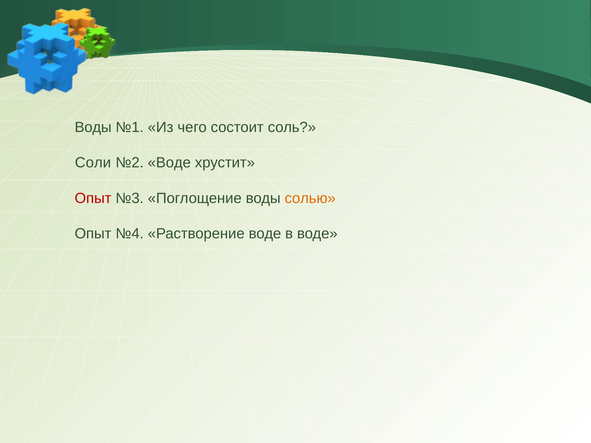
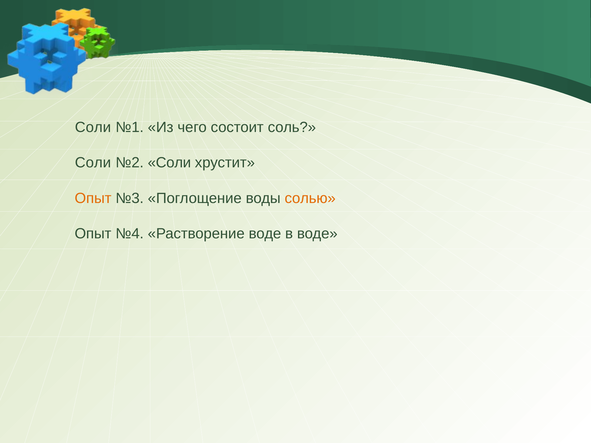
Воды at (93, 127): Воды -> Соли
№2 Воде: Воде -> Соли
Опыт at (93, 198) colour: red -> orange
